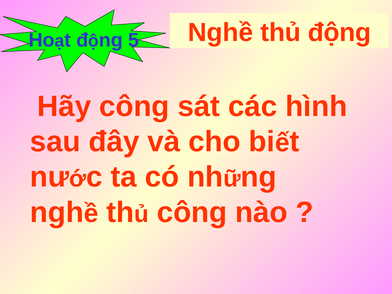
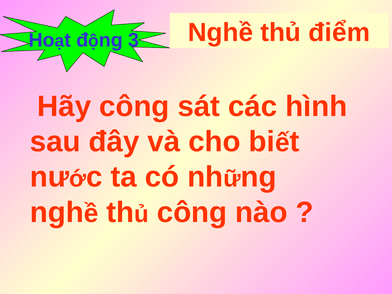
5: 5 -> 3
động: động -> điểm
